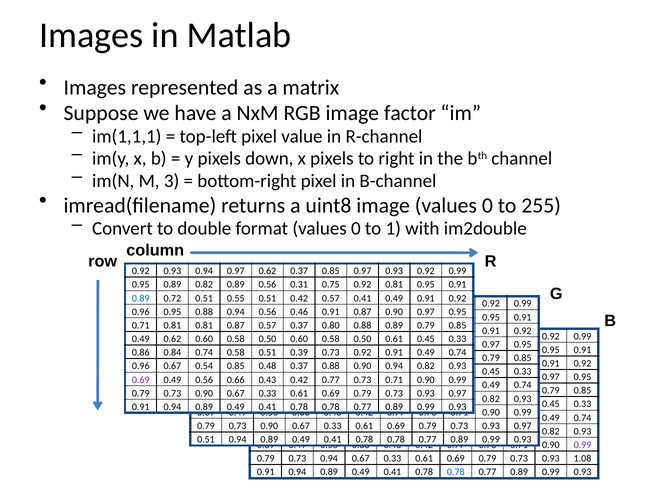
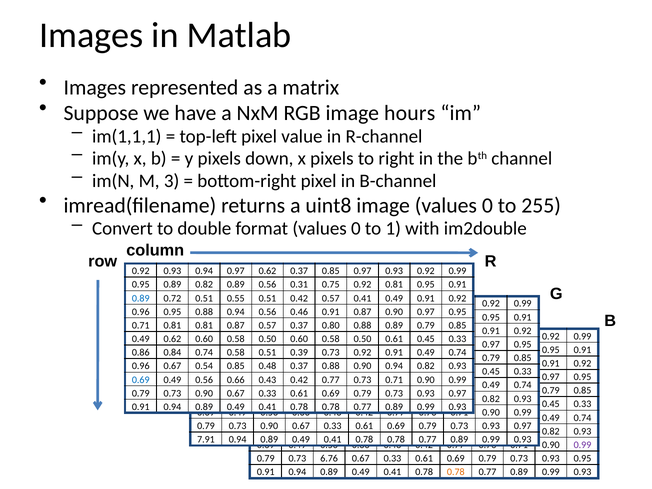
factor: factor -> hours
0.69 at (141, 380) colour: purple -> blue
0.51 at (206, 439): 0.51 -> 7.91
0.73 0.94: 0.94 -> 6.76
0.93 1.08: 1.08 -> 0.95
0.78 at (456, 472) colour: blue -> orange
